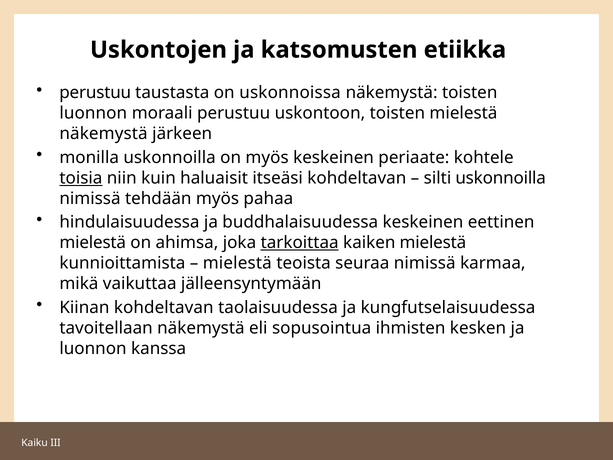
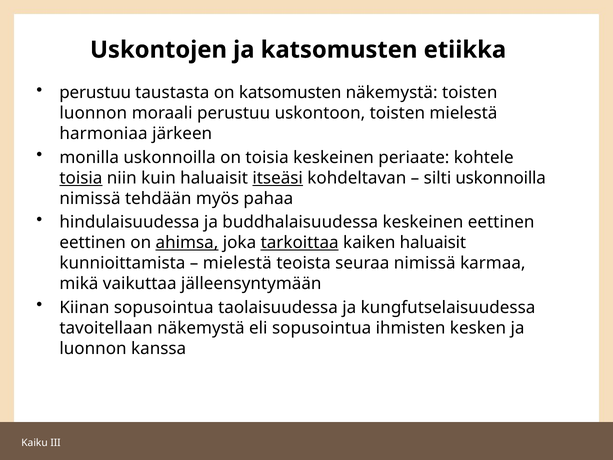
on uskonnoissa: uskonnoissa -> katsomusten
näkemystä at (104, 134): näkemystä -> harmoniaa
on myös: myös -> toisia
itseäsi underline: none -> present
mielestä at (93, 243): mielestä -> eettinen
ahimsa underline: none -> present
kaiken mielestä: mielestä -> haluaisit
Kiinan kohdeltavan: kohdeltavan -> sopusointua
